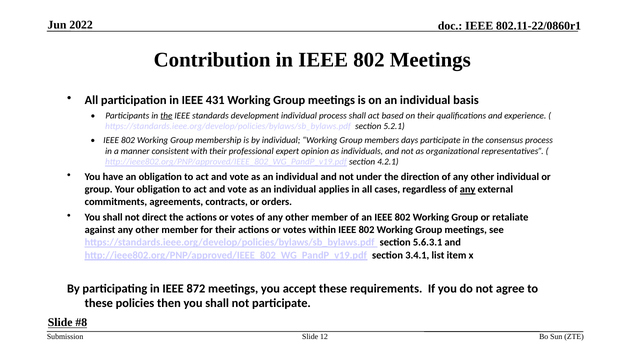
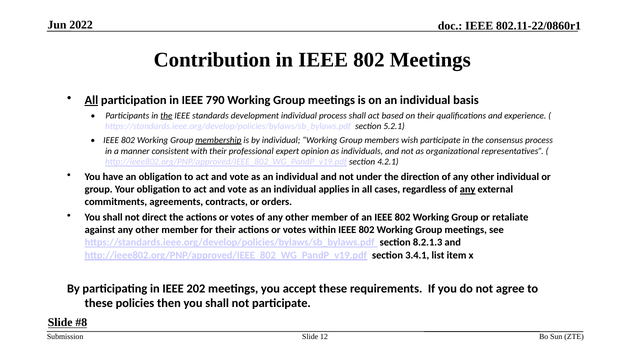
All at (91, 100) underline: none -> present
431: 431 -> 790
membership underline: none -> present
days: days -> wish
5.6.3.1: 5.6.3.1 -> 8.2.1.3
872: 872 -> 202
